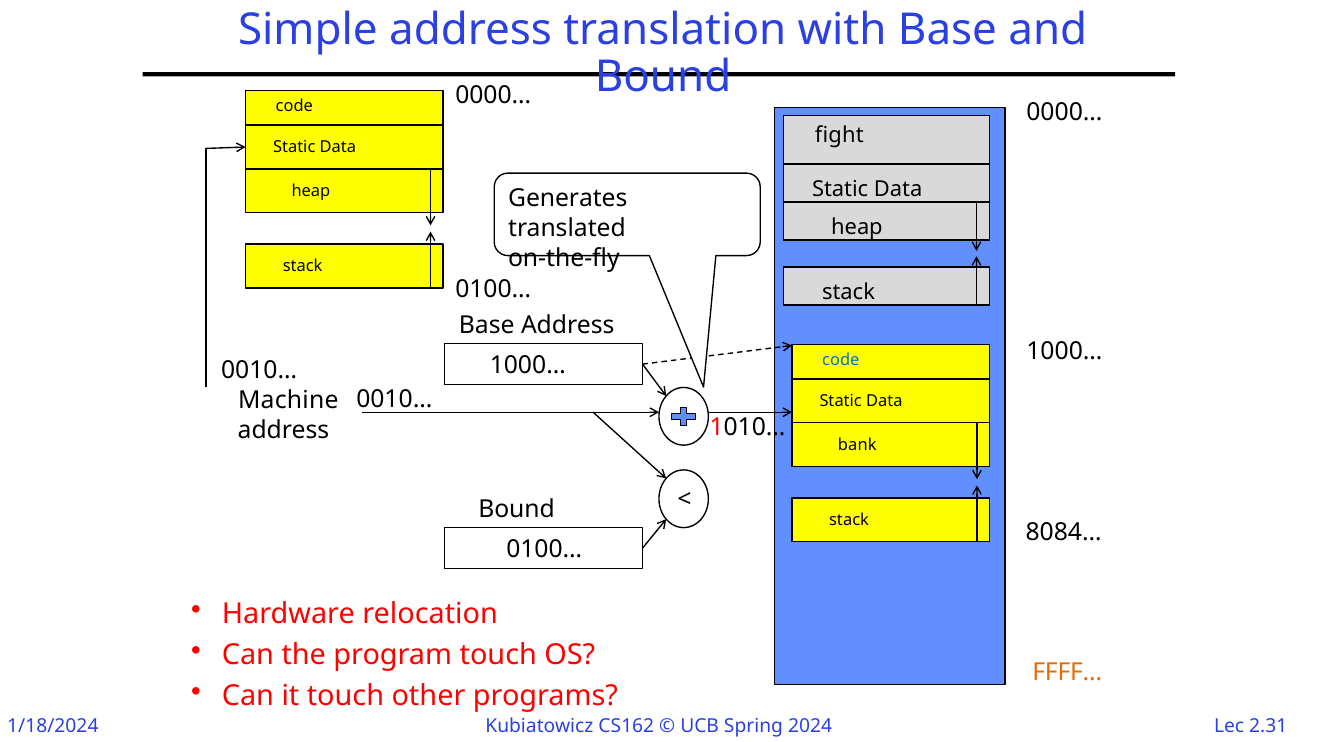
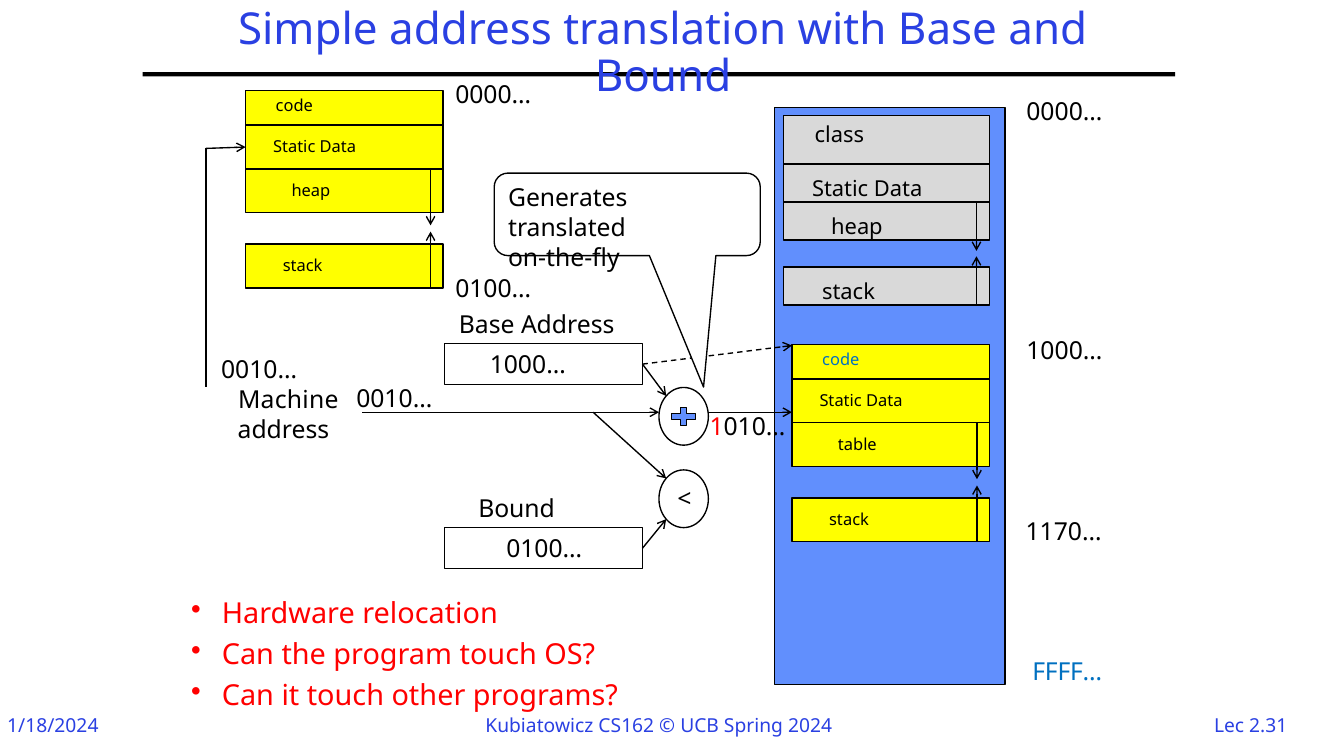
fight: fight -> class
bank: bank -> table
8084…: 8084… -> 1170…
FFFF… colour: orange -> blue
